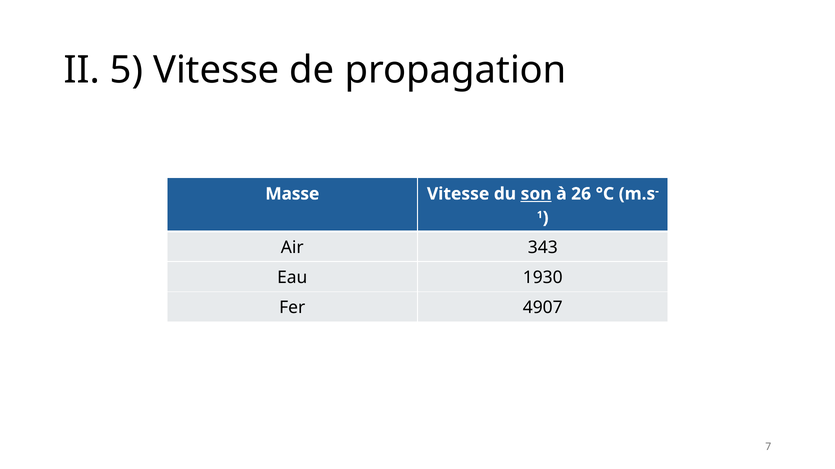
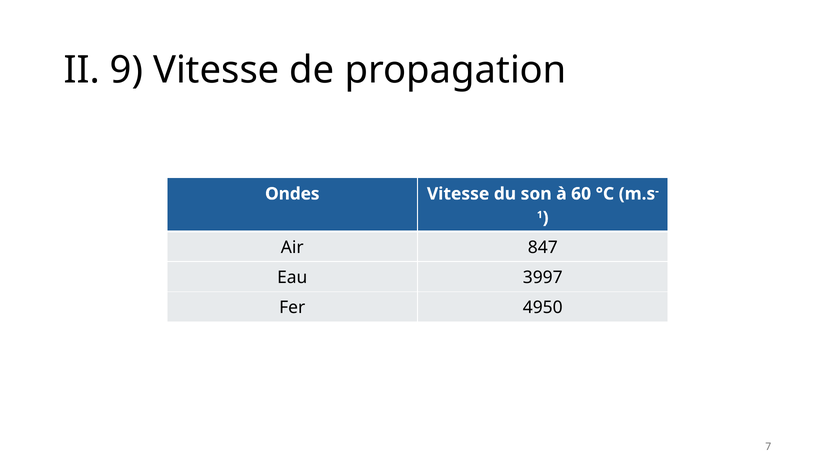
5: 5 -> 9
Masse: Masse -> Ondes
son underline: present -> none
26: 26 -> 60
343: 343 -> 847
1930: 1930 -> 3997
4907: 4907 -> 4950
